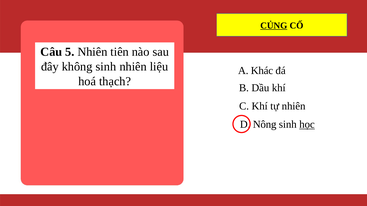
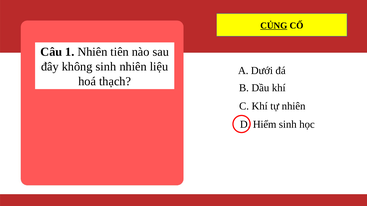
5: 5 -> 1
Khác: Khác -> Dưới
Nông: Nông -> Hiểm
học underline: present -> none
